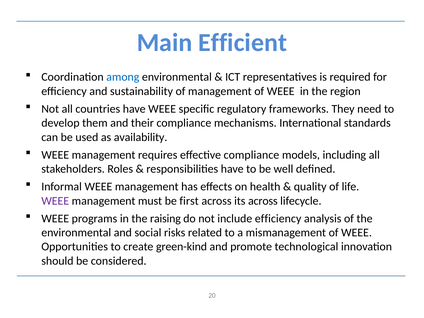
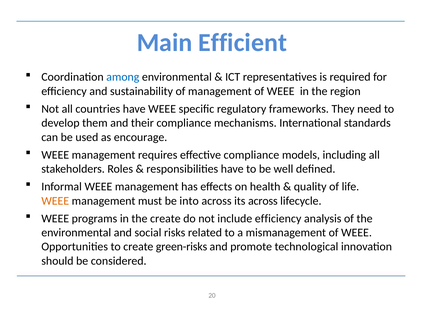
availability: availability -> encourage
WEEE at (55, 201) colour: purple -> orange
first: first -> into
the raising: raising -> create
green-kind: green-kind -> green-risks
